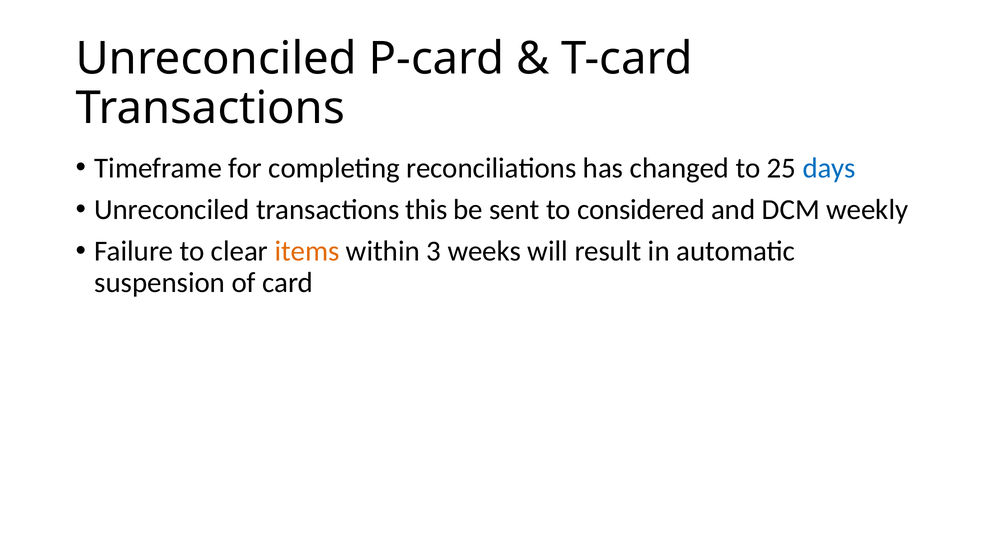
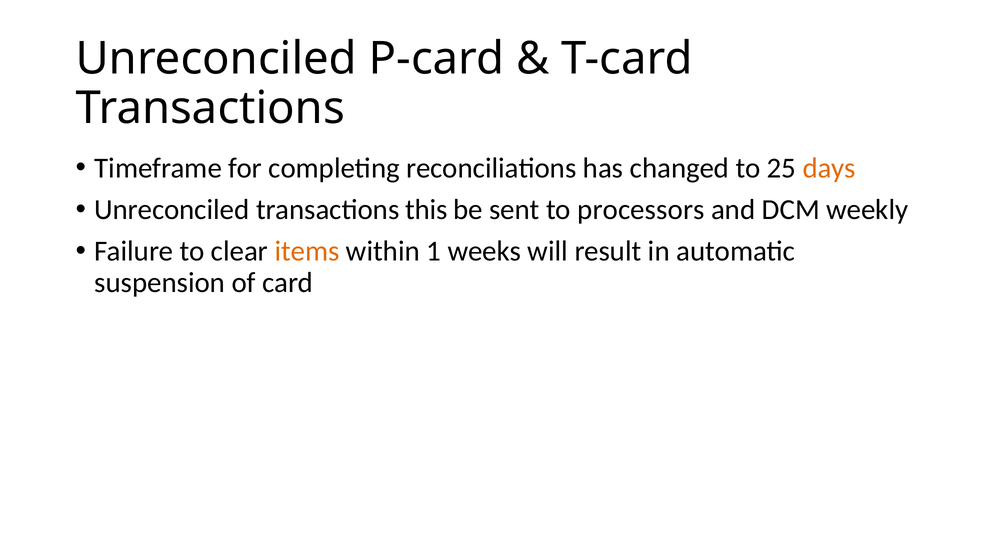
days colour: blue -> orange
considered: considered -> processors
3: 3 -> 1
